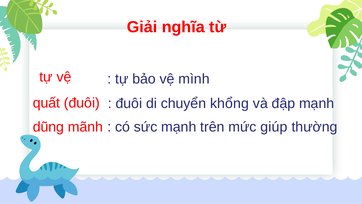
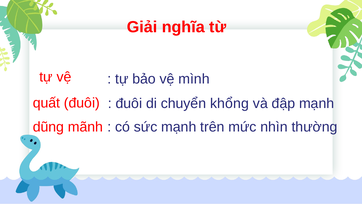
giúp: giúp -> nhìn
